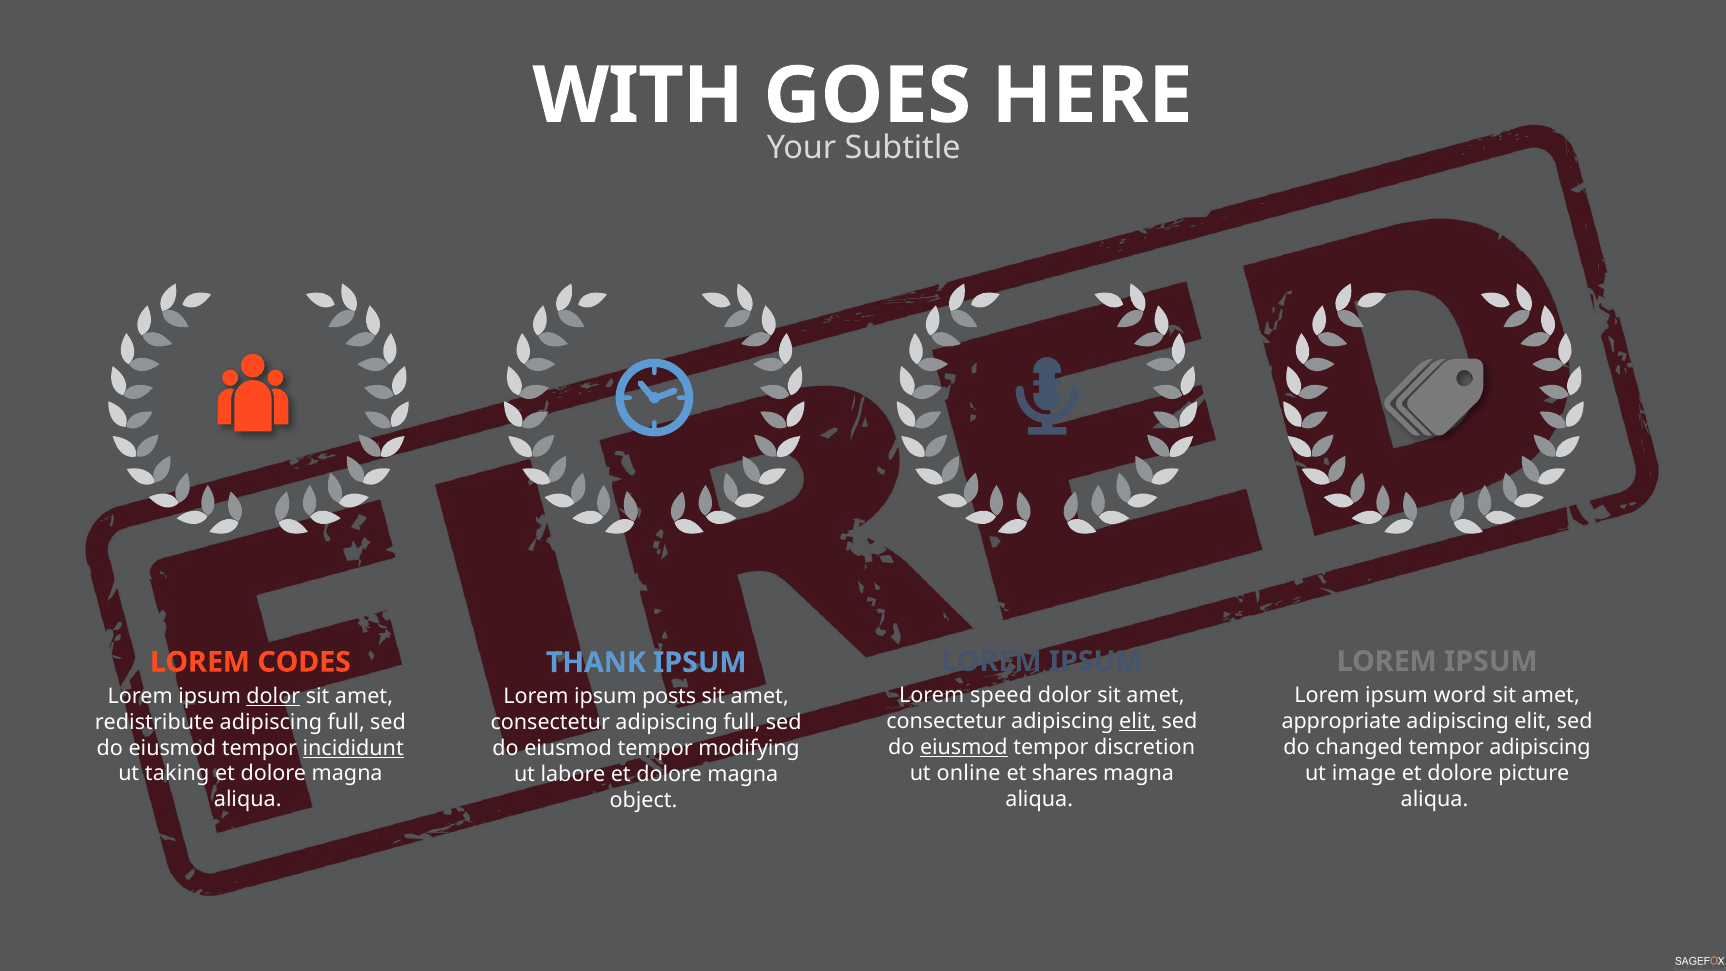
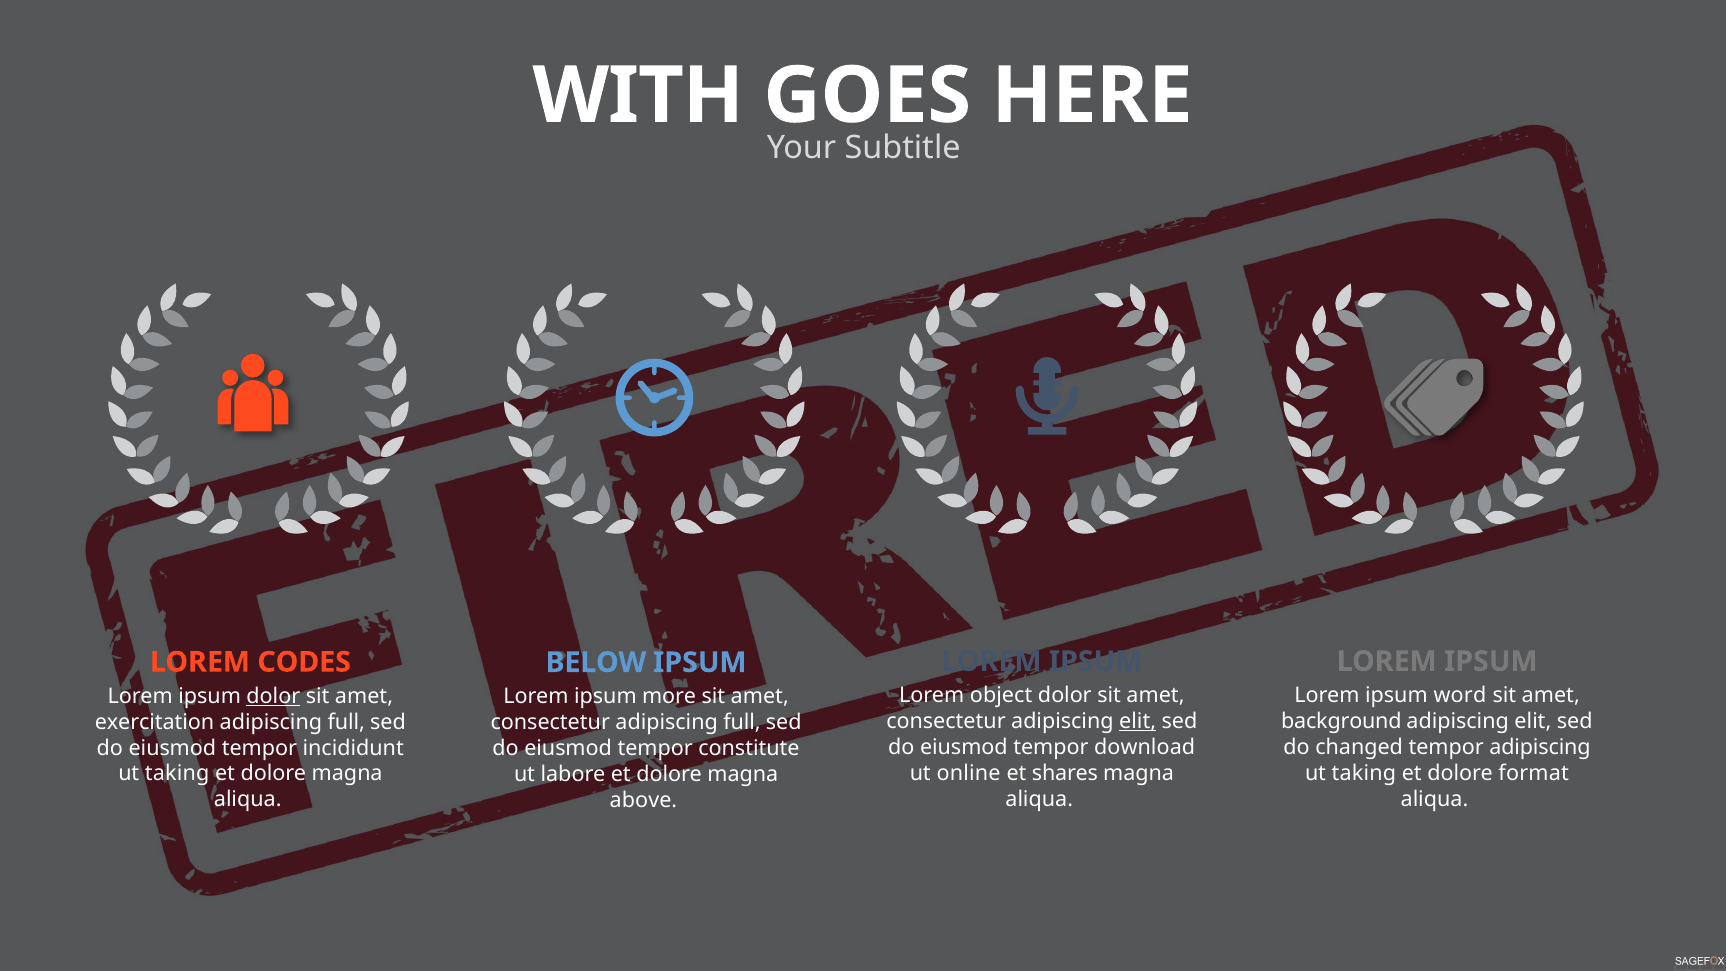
THANK: THANK -> BELOW
speed: speed -> object
posts: posts -> more
appropriate: appropriate -> background
redistribute: redistribute -> exercitation
eiusmod at (964, 747) underline: present -> none
discretion: discretion -> download
incididunt underline: present -> none
modifying: modifying -> constitute
image at (1364, 773): image -> taking
picture: picture -> format
object: object -> above
